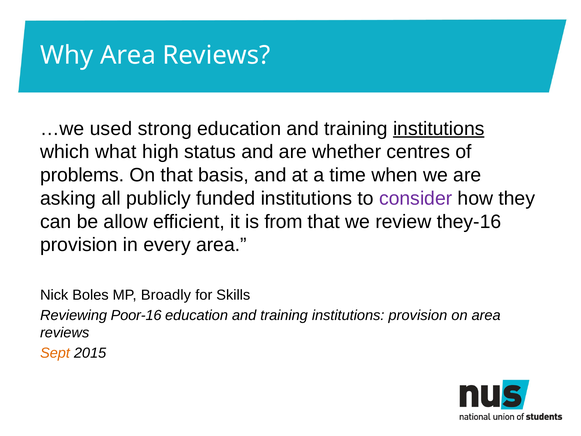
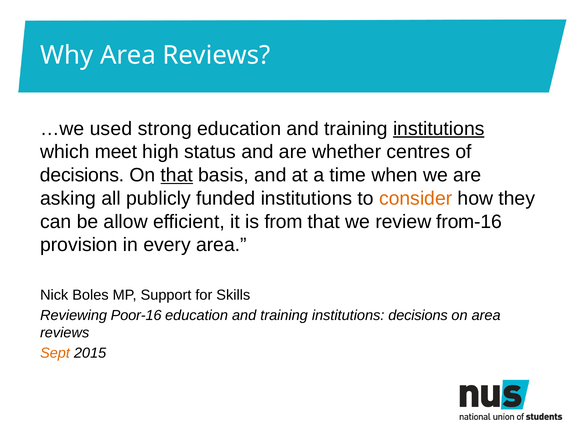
what: what -> meet
problems at (82, 175): problems -> decisions
that at (177, 175) underline: none -> present
consider colour: purple -> orange
they-16: they-16 -> from-16
Broadly: Broadly -> Support
institutions provision: provision -> decisions
